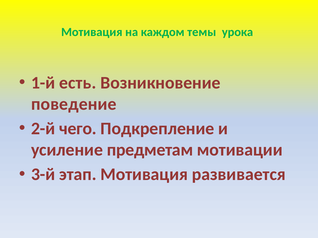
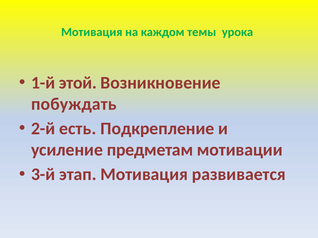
есть: есть -> этой
поведение: поведение -> побуждать
чего: чего -> есть
